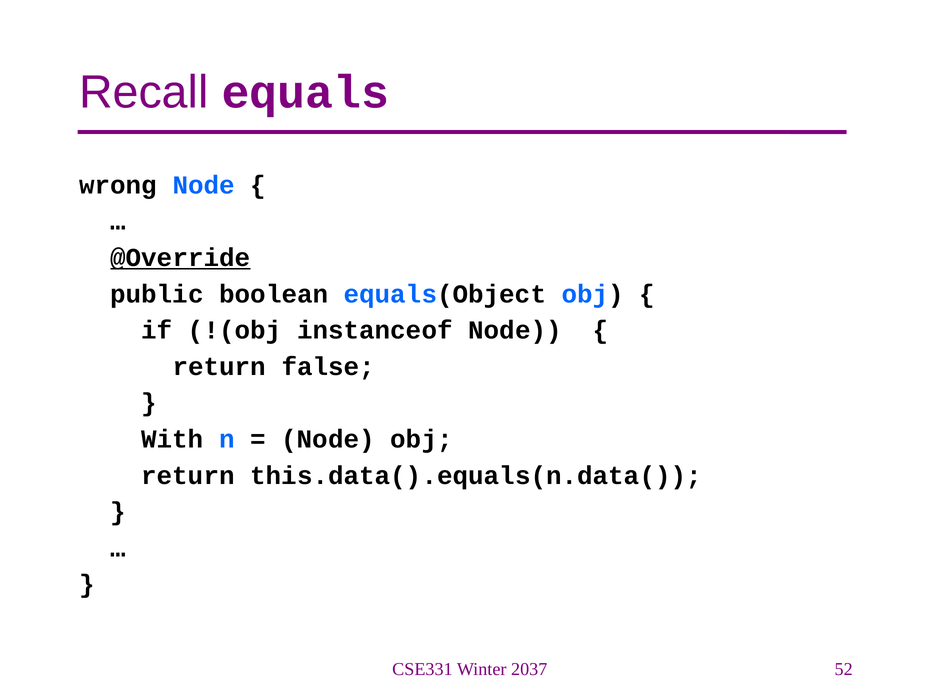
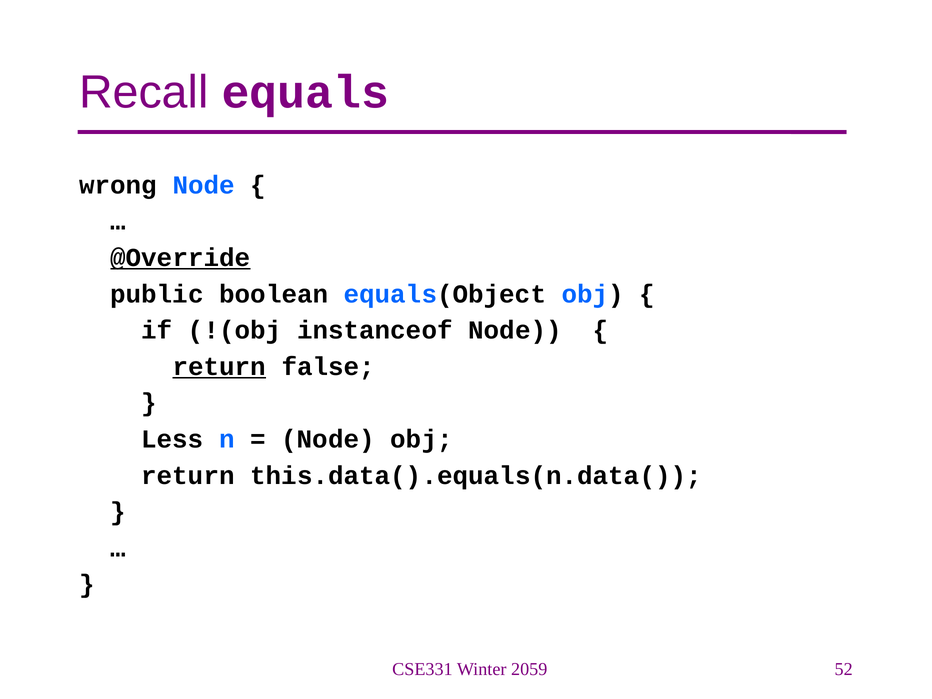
return at (219, 367) underline: none -> present
With: With -> Less
2037: 2037 -> 2059
